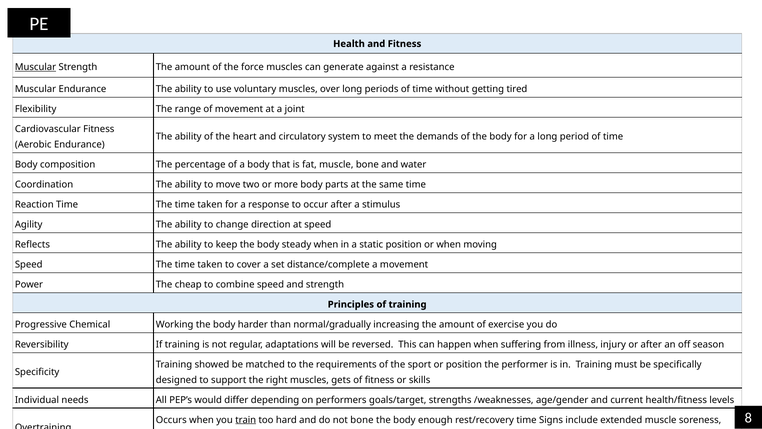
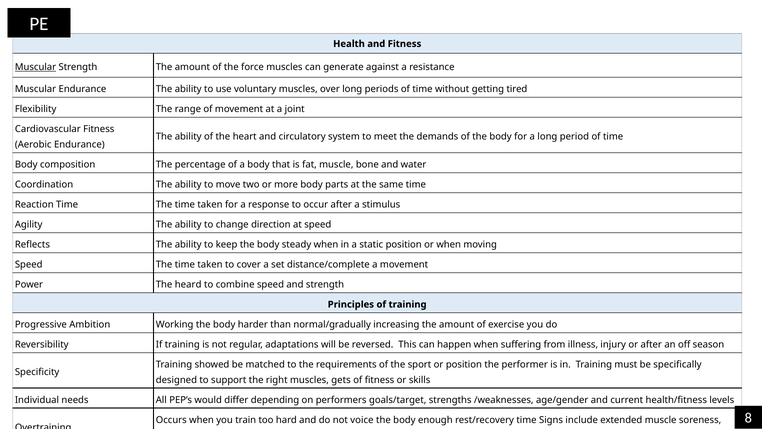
cheap: cheap -> heard
Chemical: Chemical -> Ambition
train underline: present -> none
not bone: bone -> voice
